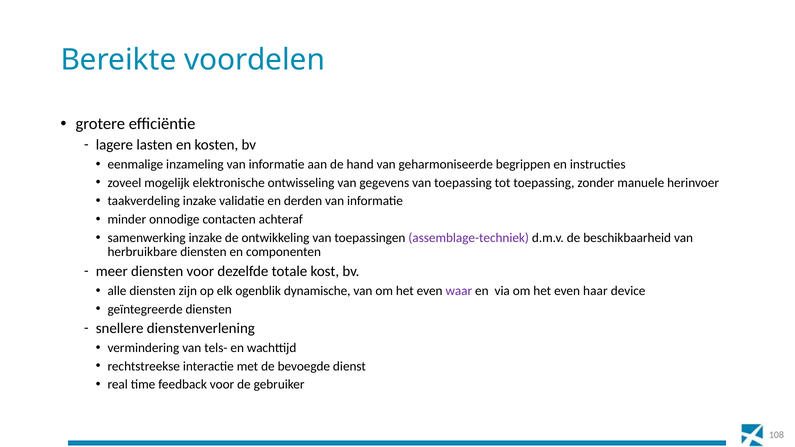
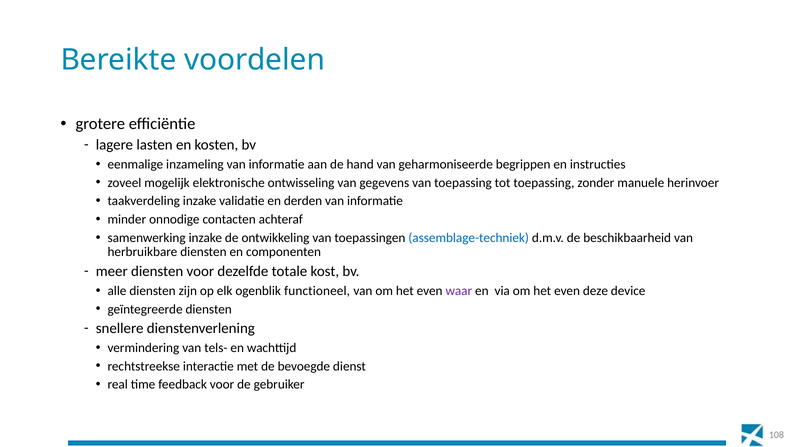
assemblage-techniek colour: purple -> blue
dynamische: dynamische -> functioneel
haar: haar -> deze
